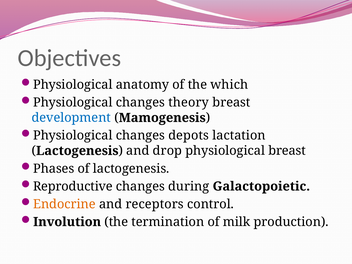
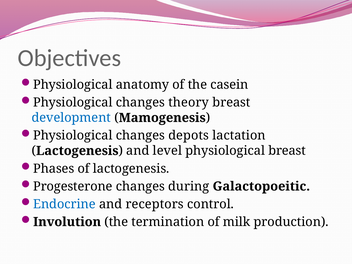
which: which -> casein
drop: drop -> level
Reproductive: Reproductive -> Progesterone
Galactopoietic: Galactopoietic -> Galactopoeitic
Endocrine colour: orange -> blue
